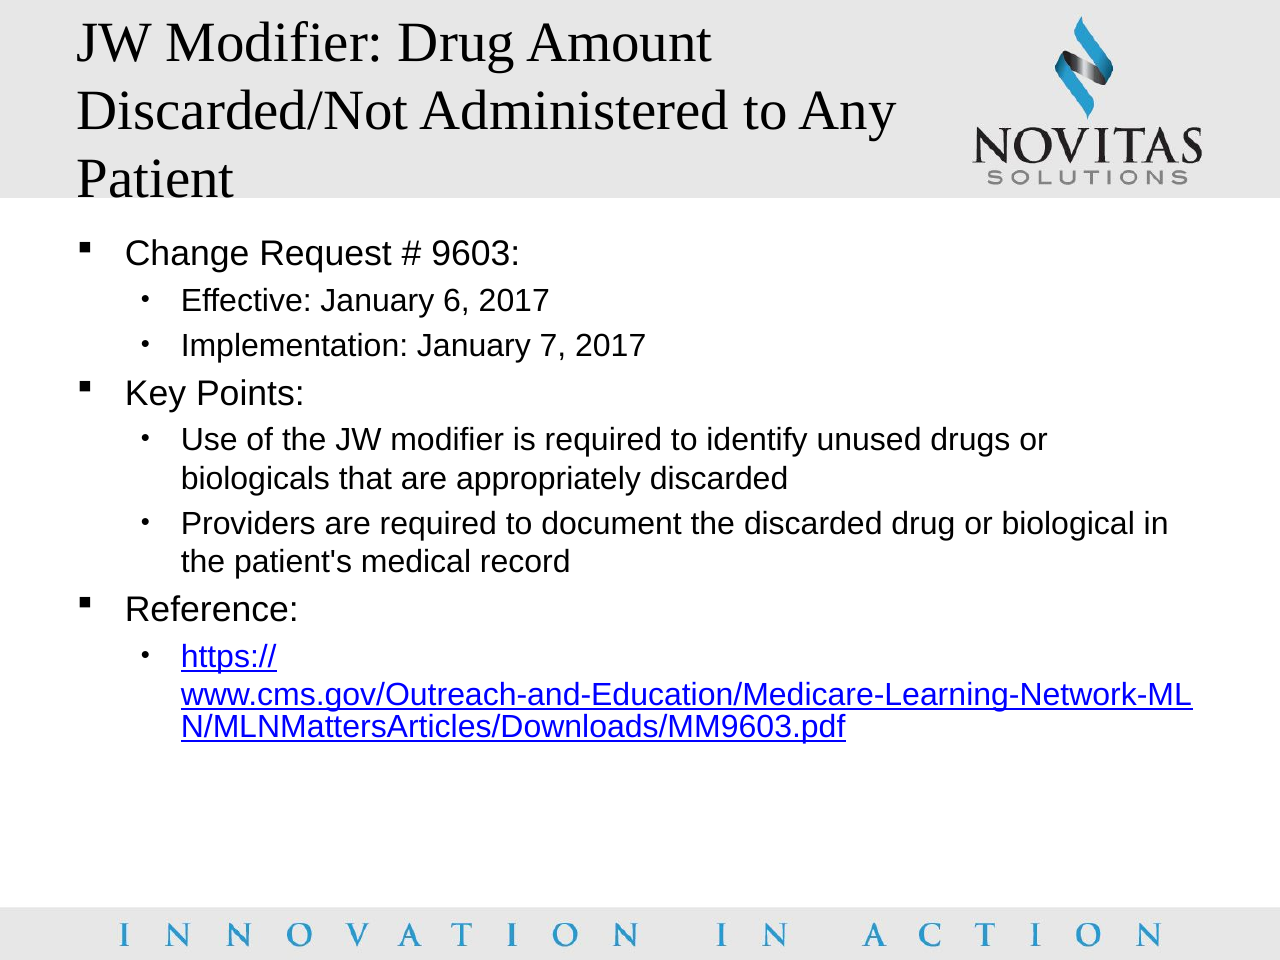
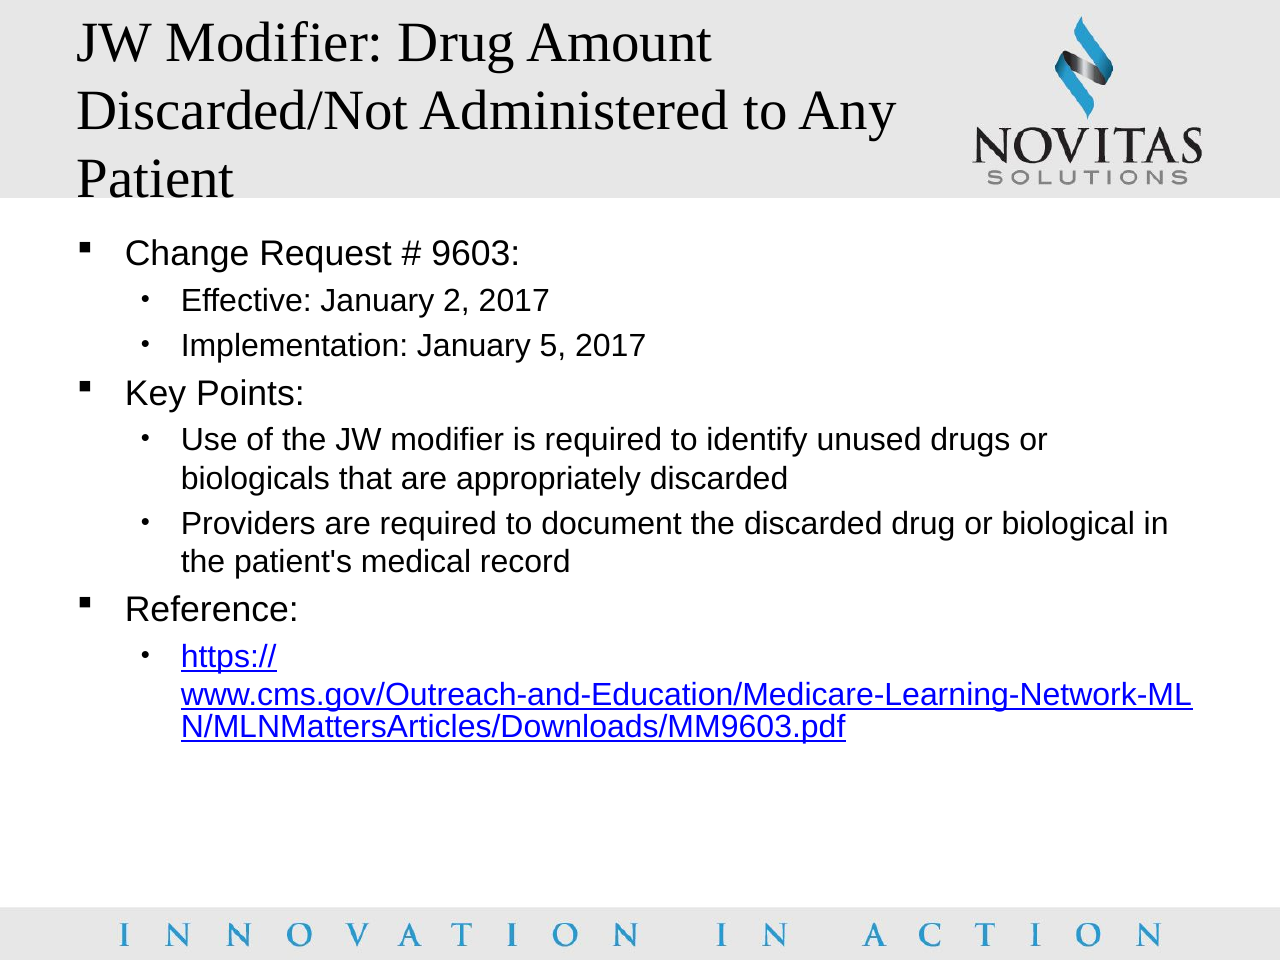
6: 6 -> 2
7: 7 -> 5
